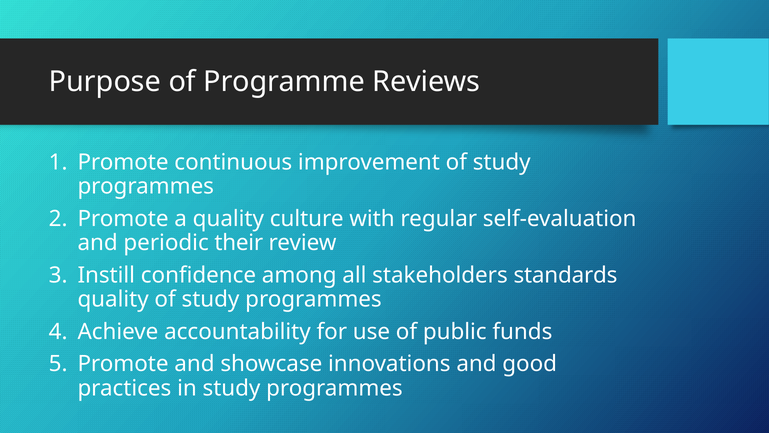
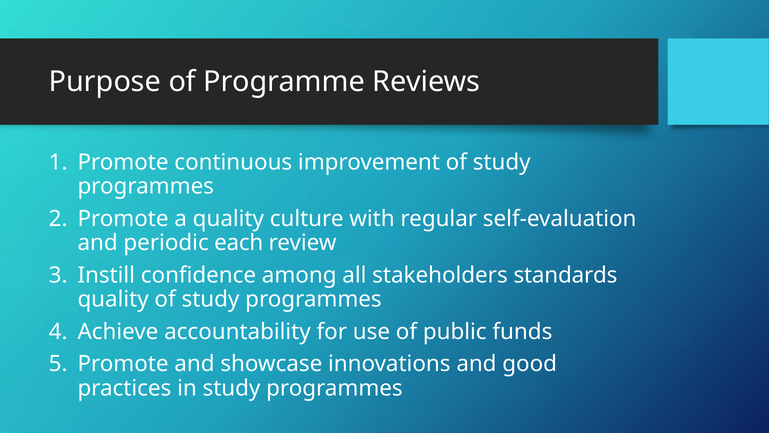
their: their -> each
